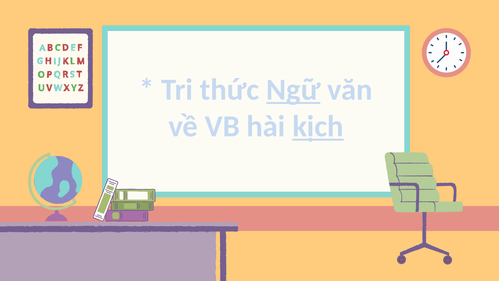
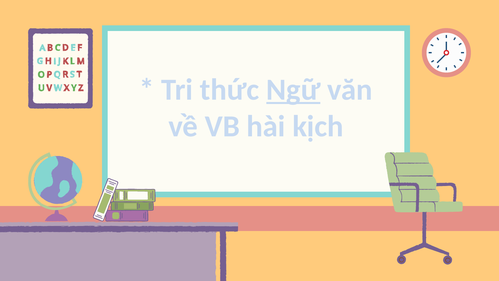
kịch underline: present -> none
